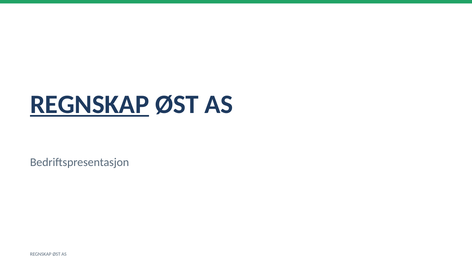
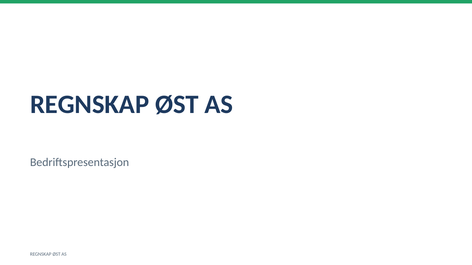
REGNSKAP at (90, 105) underline: present -> none
